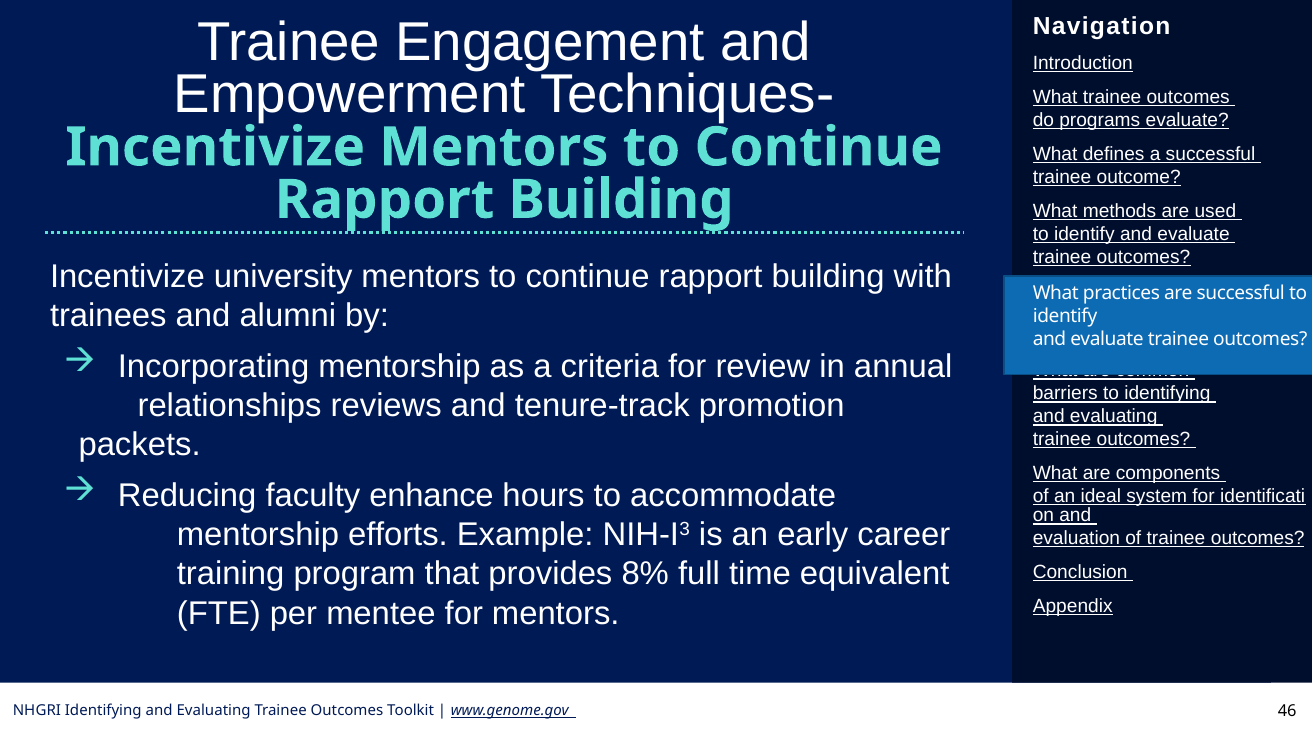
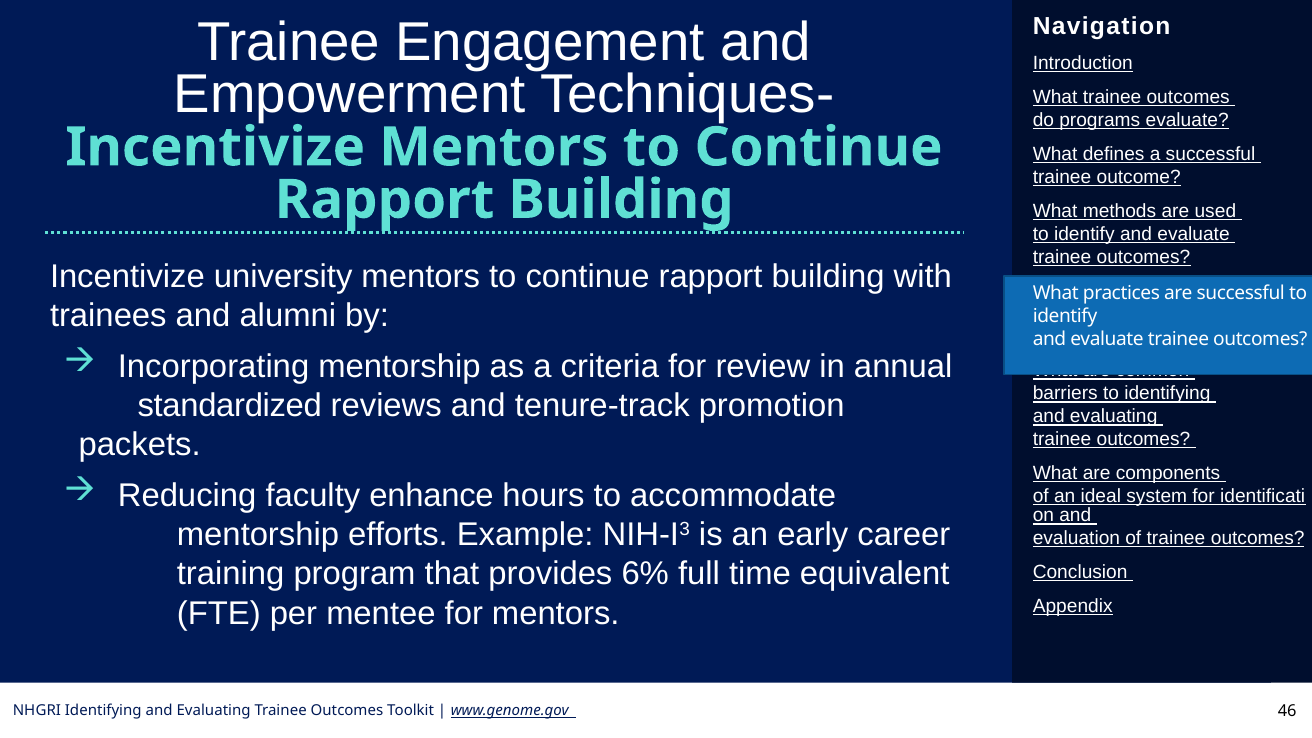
relationships: relationships -> standardized
8%: 8% -> 6%
